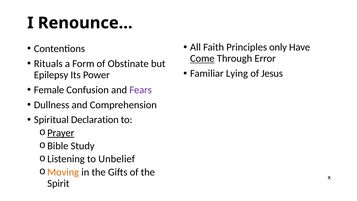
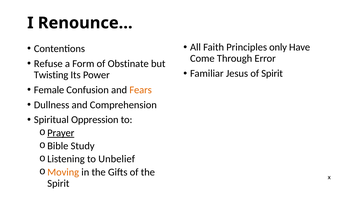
Come underline: present -> none
Rituals: Rituals -> Refuse
Lying: Lying -> Jesus
of Jesus: Jesus -> Spirit
Epilepsy: Epilepsy -> Twisting
Fears colour: purple -> orange
Declaration: Declaration -> Oppression
